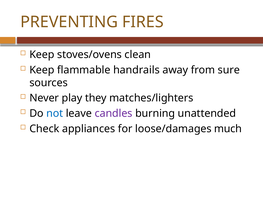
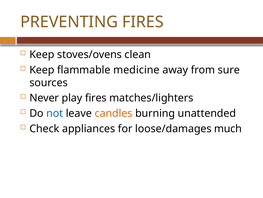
handrails: handrails -> medicine
play they: they -> fires
candles colour: purple -> orange
